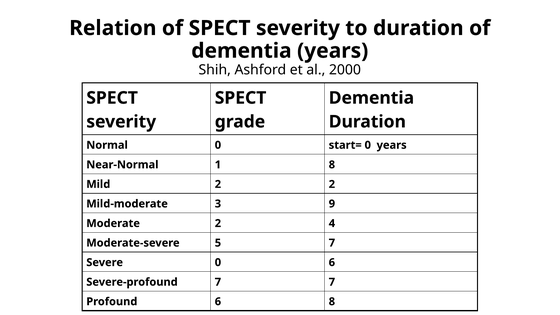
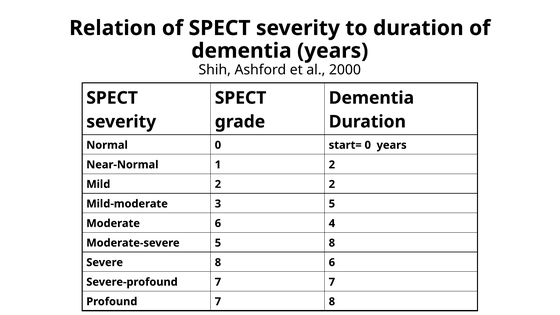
1 8: 8 -> 2
3 9: 9 -> 5
Moderate 2: 2 -> 6
5 7: 7 -> 8
Severe 0: 0 -> 8
Profound 6: 6 -> 7
